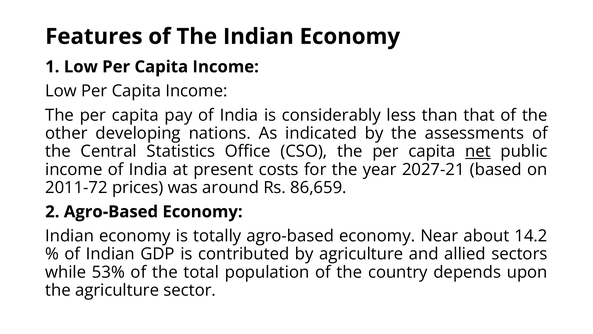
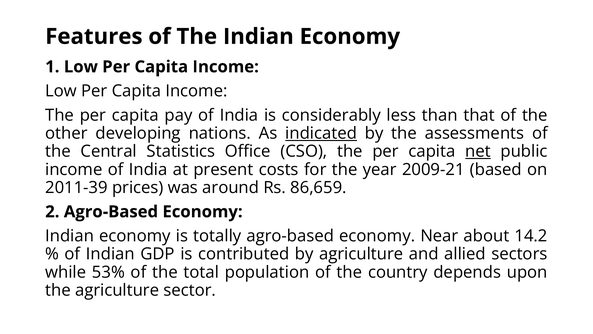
indicated underline: none -> present
2027-21: 2027-21 -> 2009-21
2011-72: 2011-72 -> 2011-39
